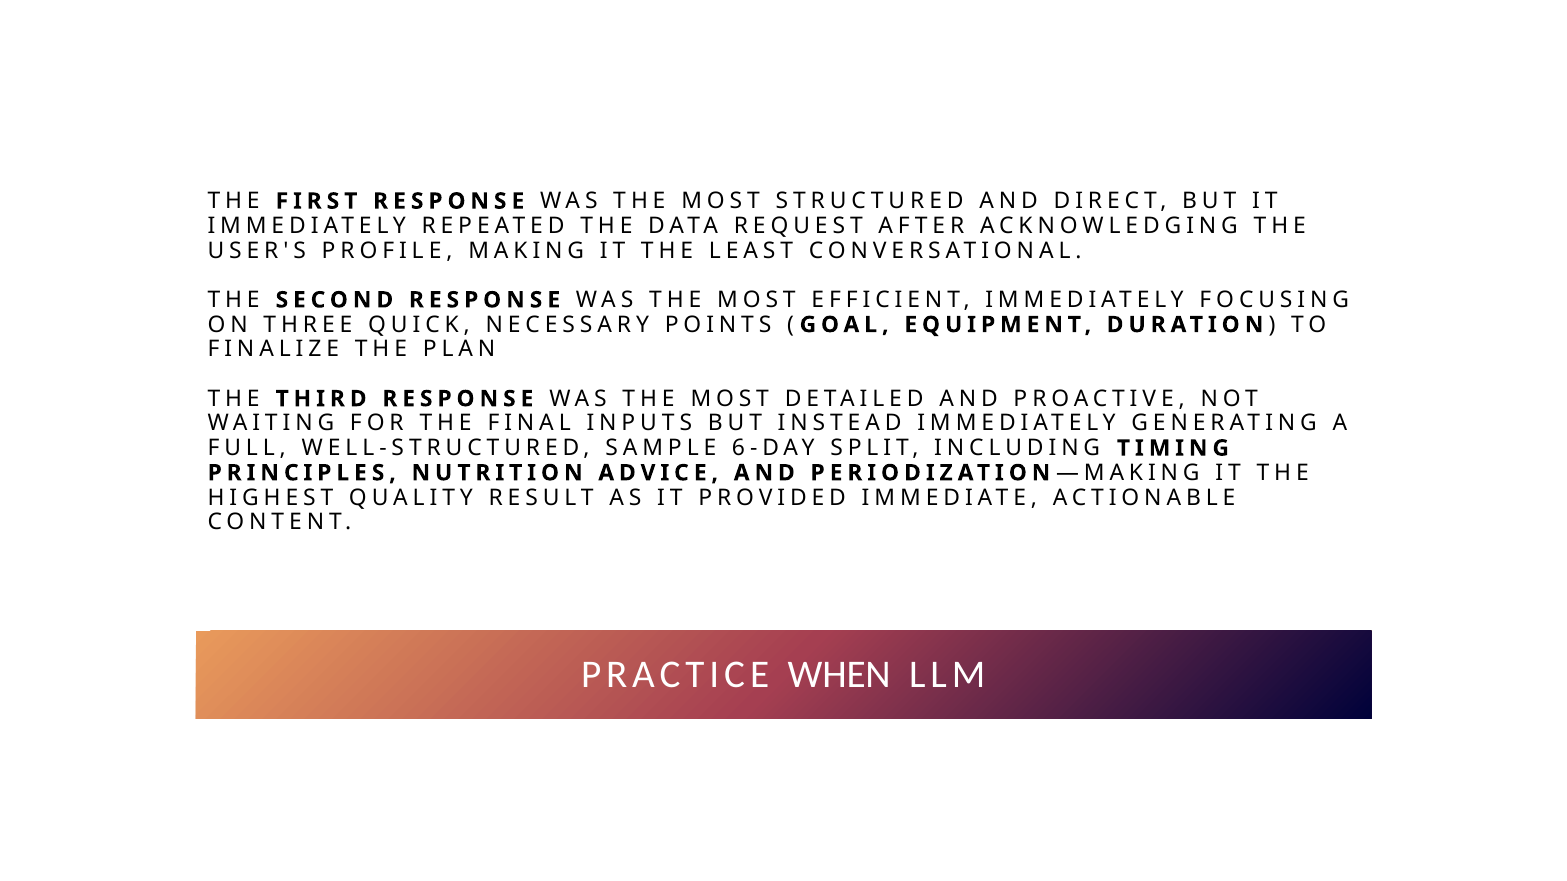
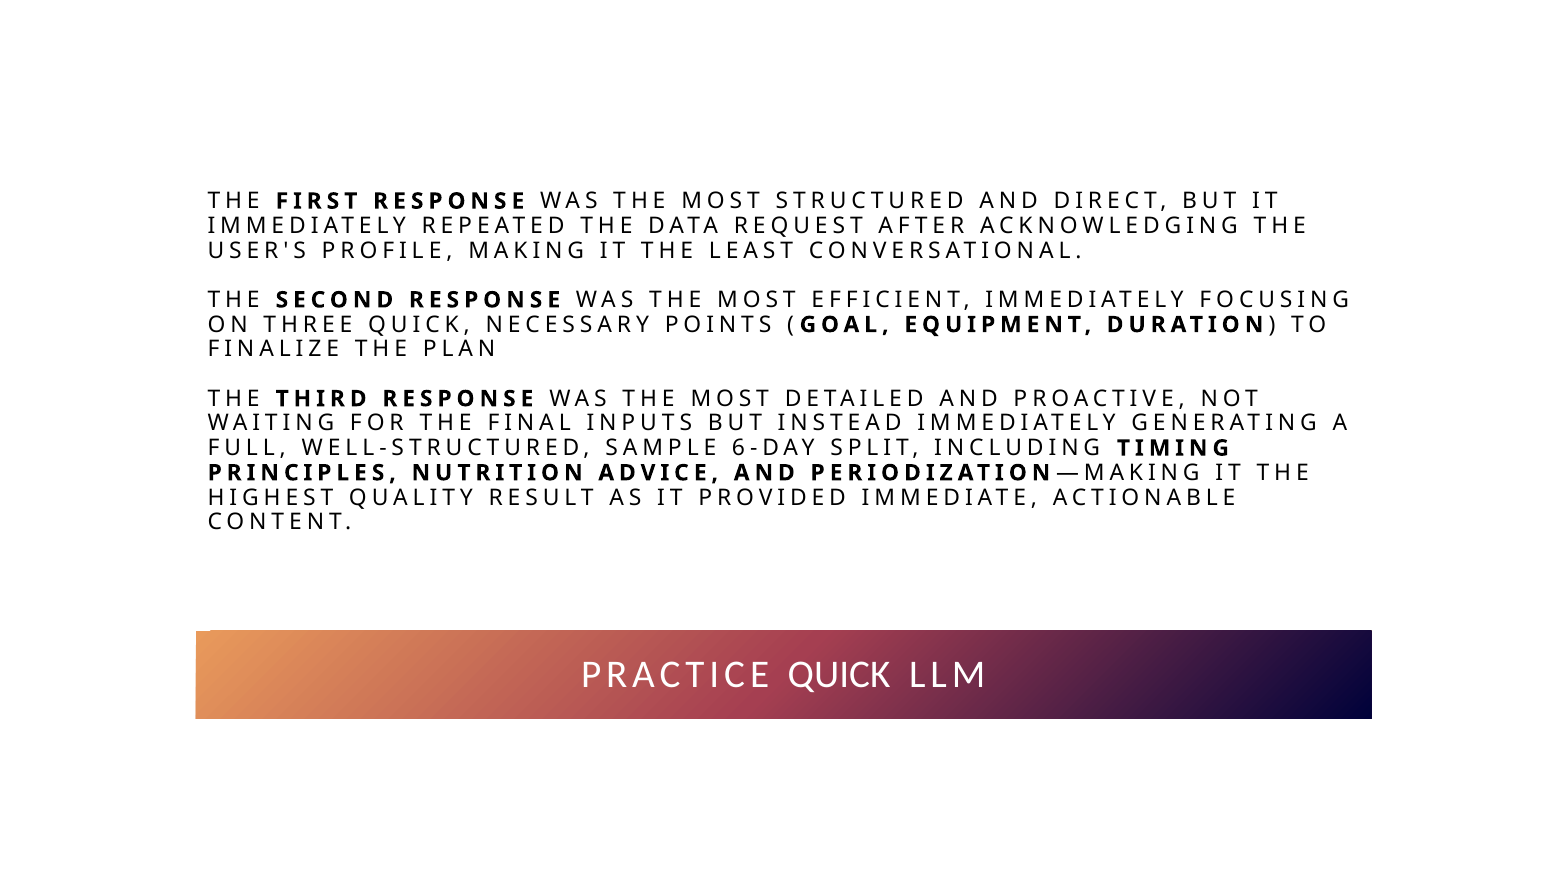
PRACTICE WHEN: WHEN -> QUICK
